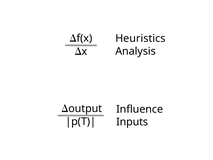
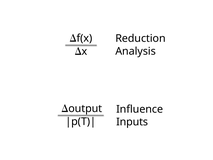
Heuristics: Heuristics -> Reduction
